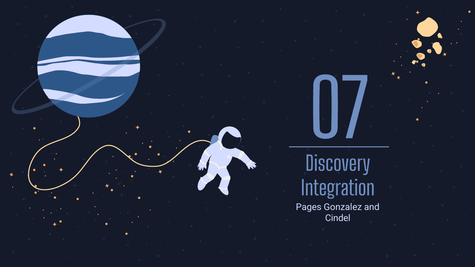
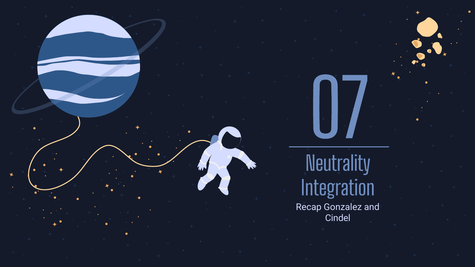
Discovery: Discovery -> Neutrality
Pages: Pages -> Recap
